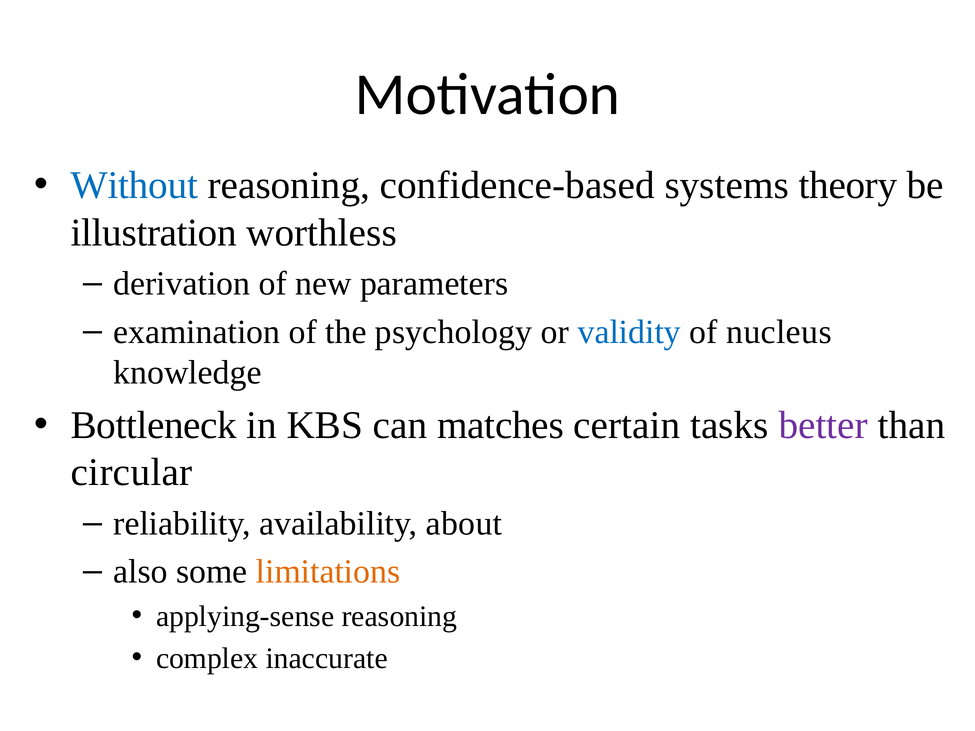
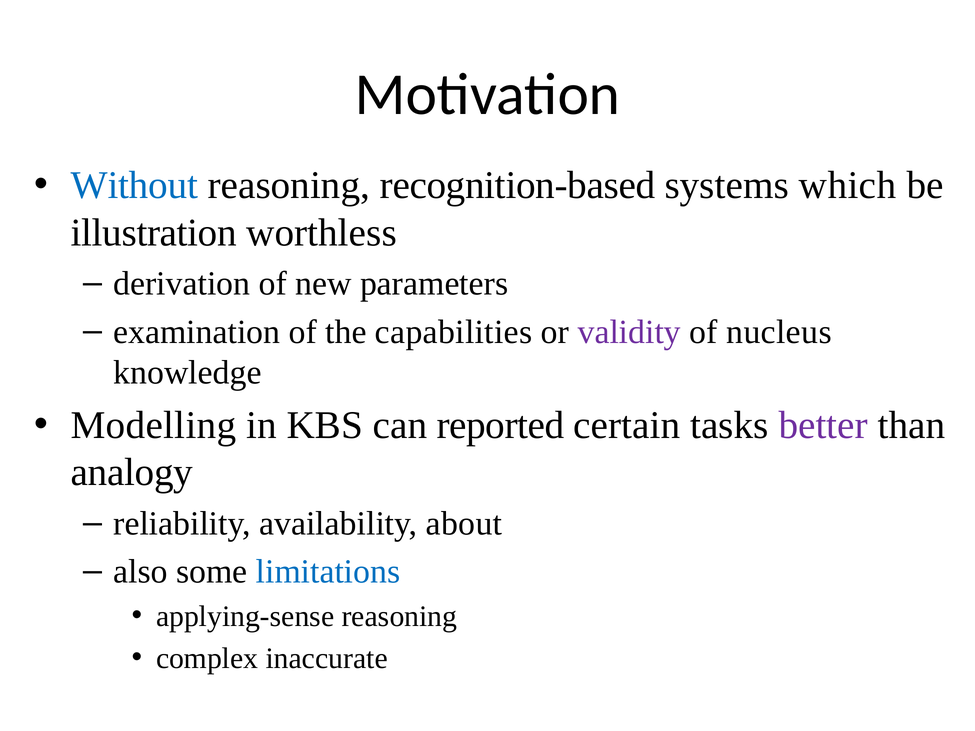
confidence-based: confidence-based -> recognition-based
theory: theory -> which
psychology: psychology -> capabilities
validity colour: blue -> purple
Bottleneck: Bottleneck -> Modelling
matches: matches -> reported
circular: circular -> analogy
limitations colour: orange -> blue
